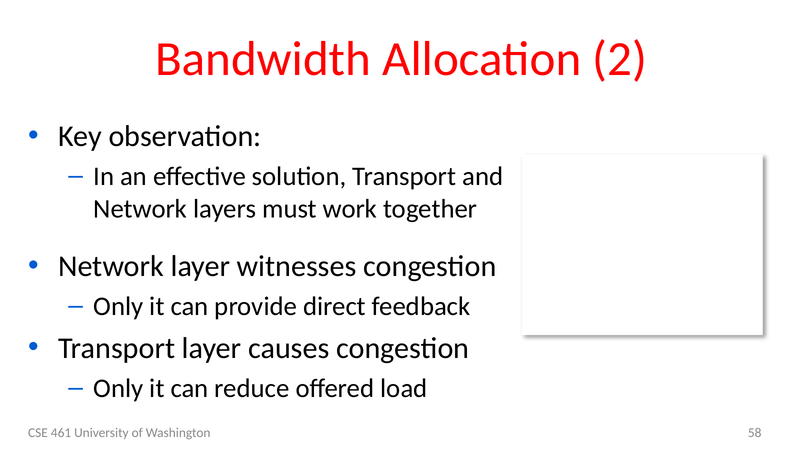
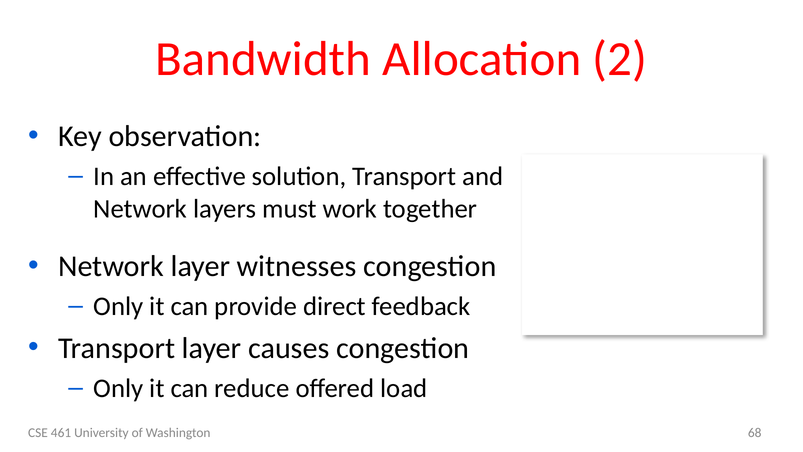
58: 58 -> 68
